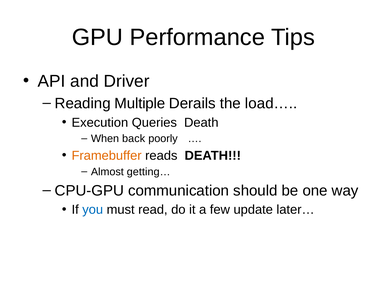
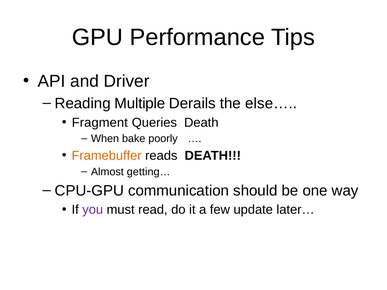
load…: load… -> else…
Execution: Execution -> Fragment
back: back -> bake
you colour: blue -> purple
